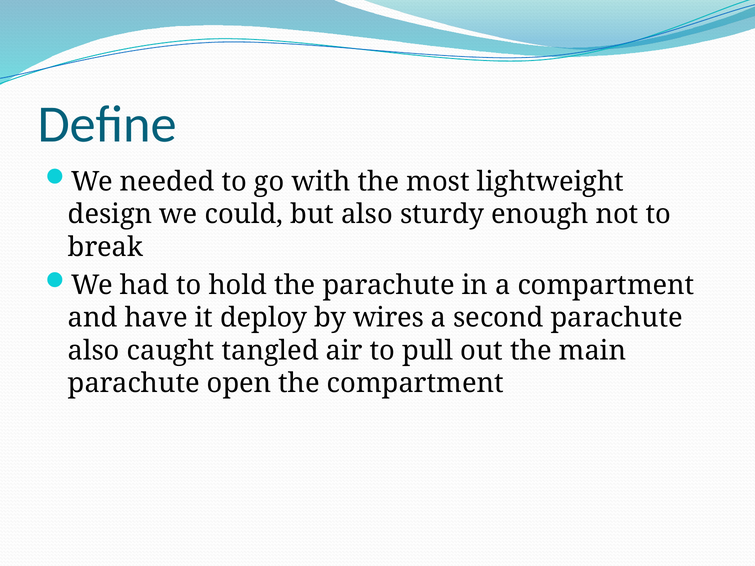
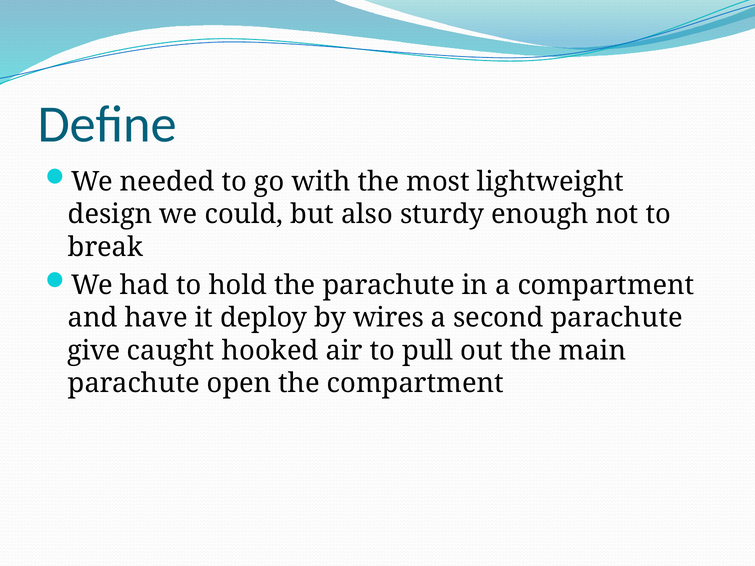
also at (94, 351): also -> give
tangled: tangled -> hooked
